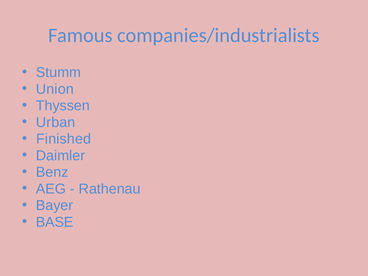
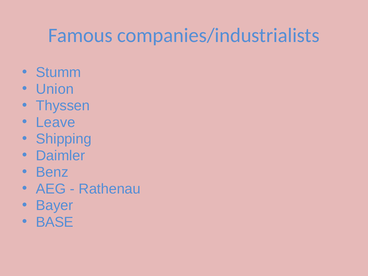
Urban: Urban -> Leave
Finished: Finished -> Shipping
